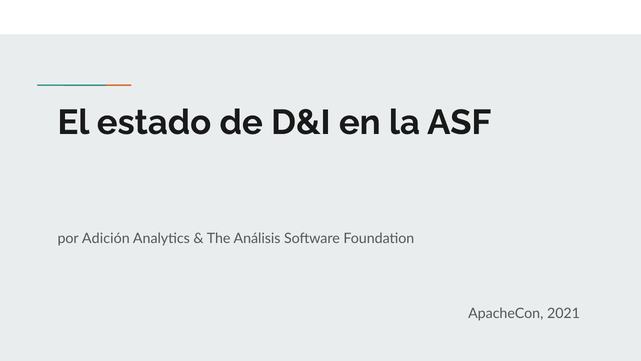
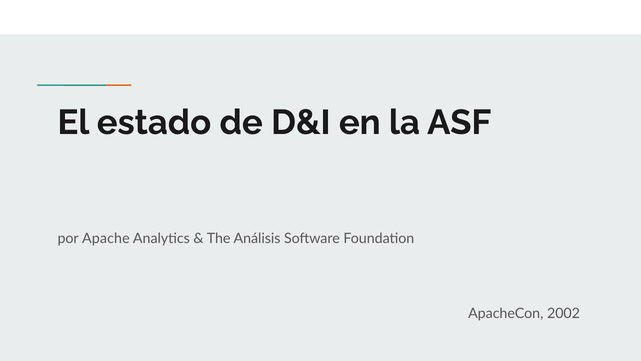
Adición: Adición -> Apache
2021: 2021 -> 2002
